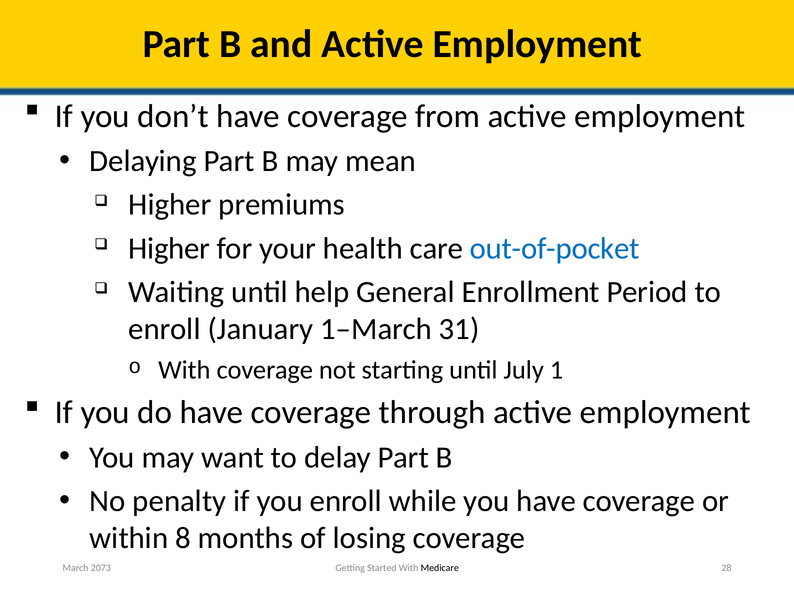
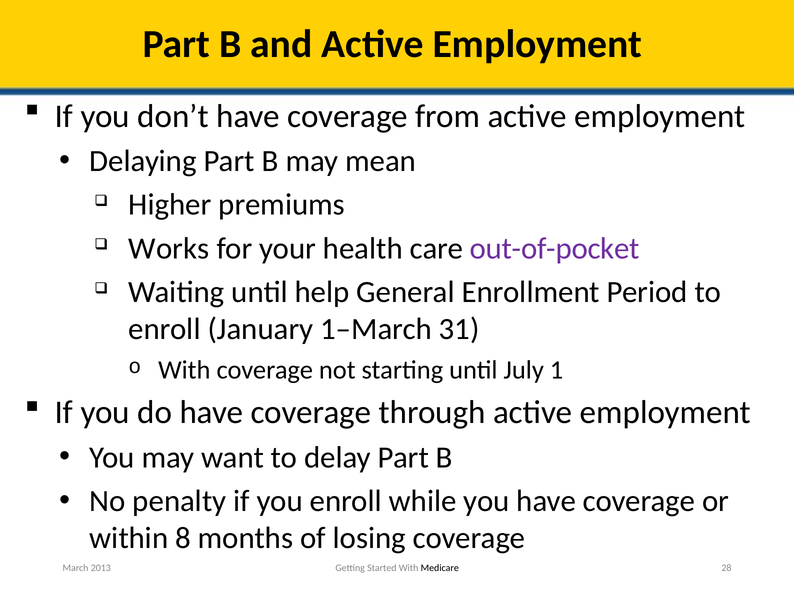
Higher at (169, 249): Higher -> Works
out-of-pocket colour: blue -> purple
2073: 2073 -> 2013
